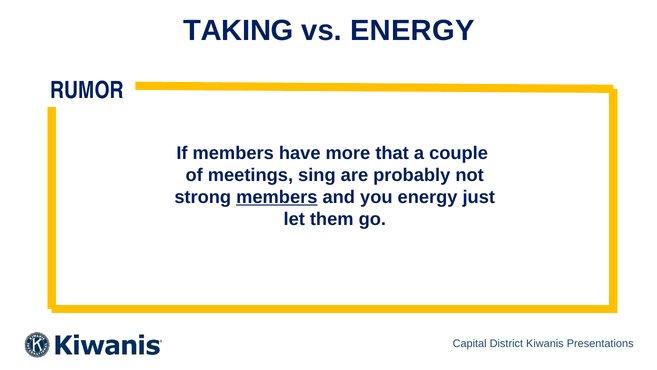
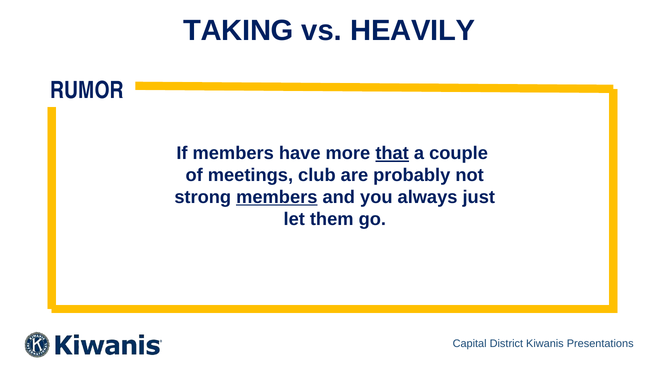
vs ENERGY: ENERGY -> HEAVILY
that underline: none -> present
sing: sing -> club
you energy: energy -> always
